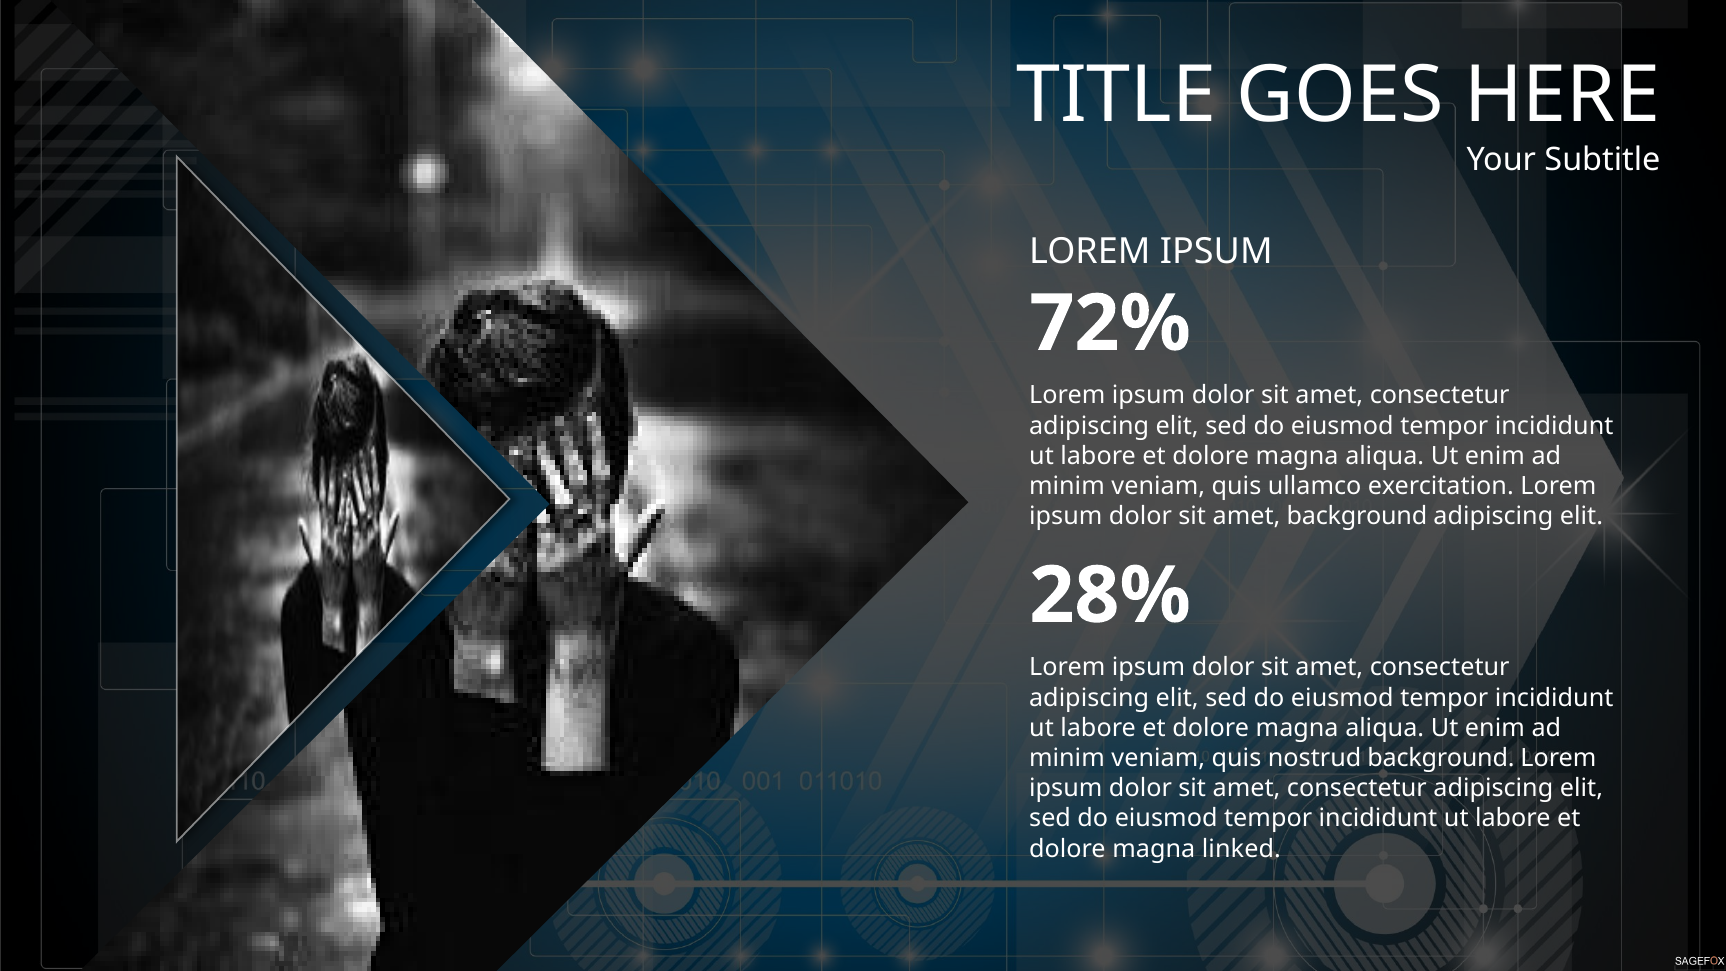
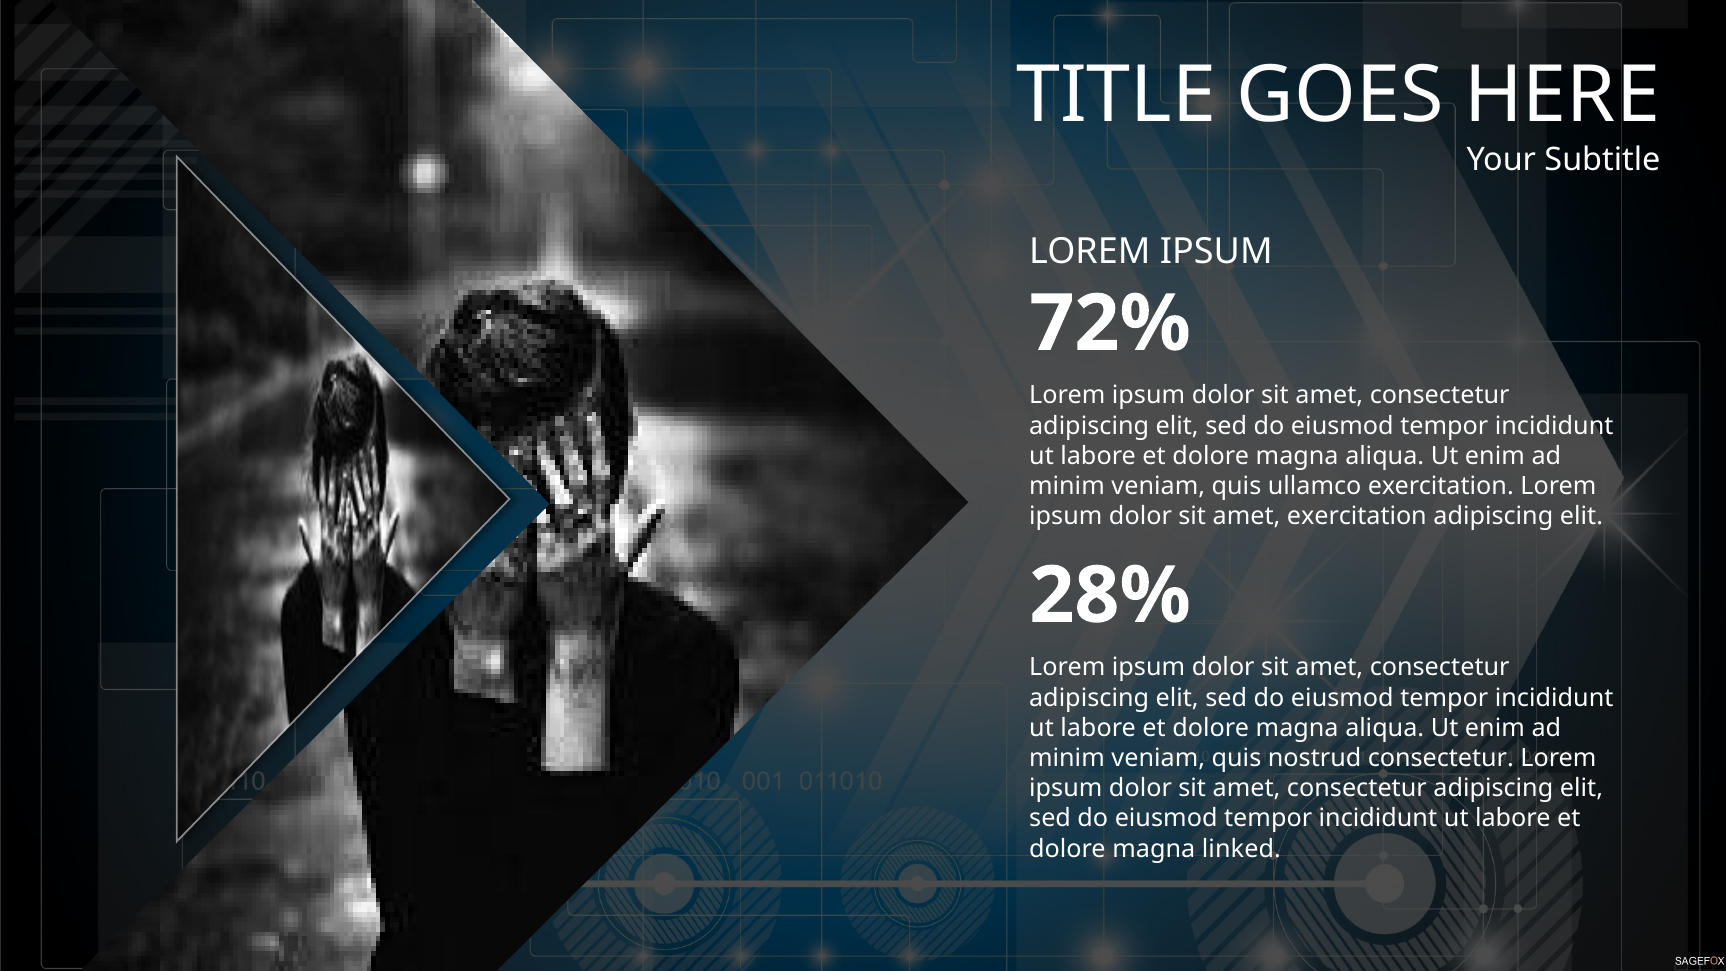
amet background: background -> exercitation
nostrud background: background -> consectetur
